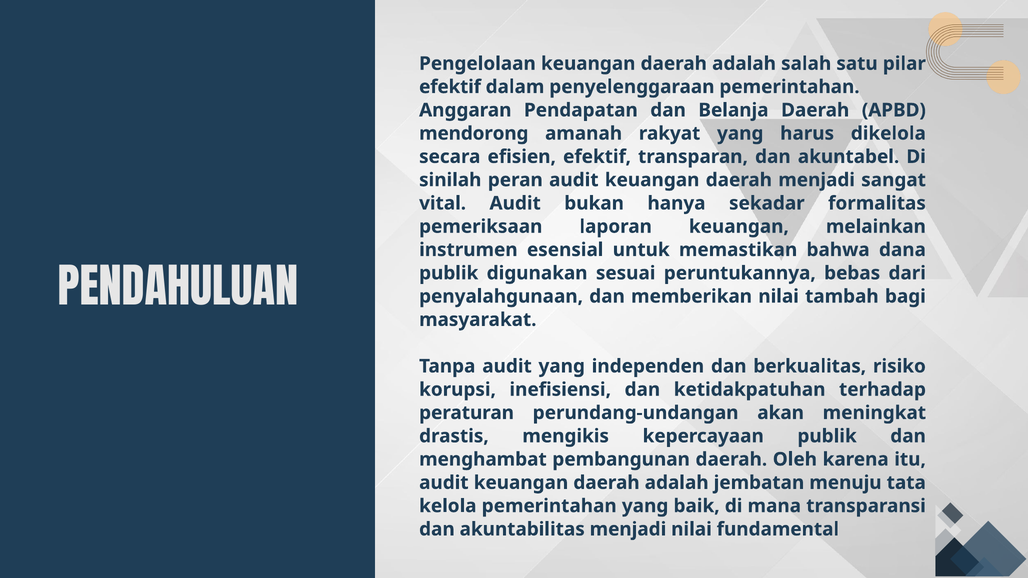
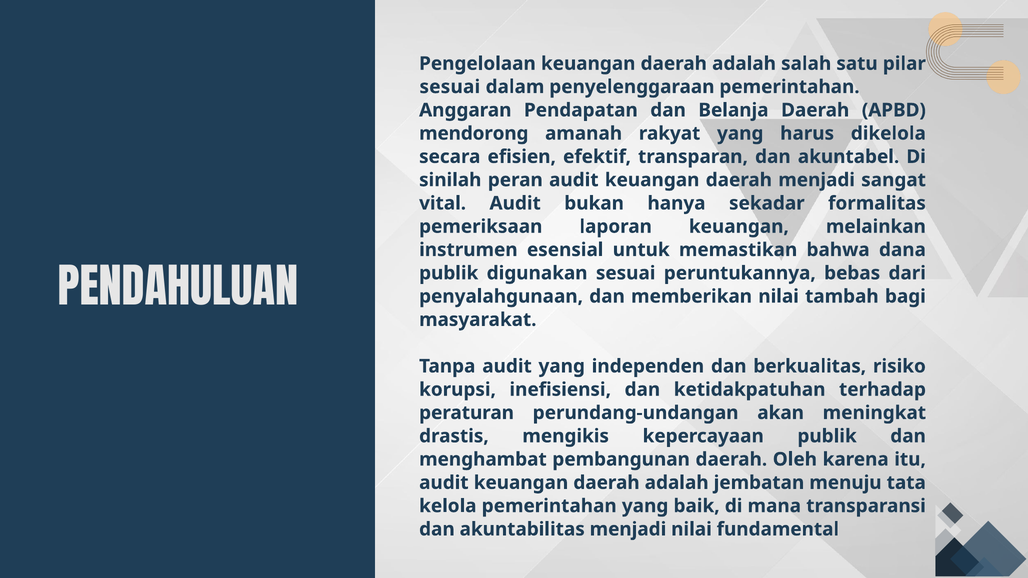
efektif at (450, 87): efektif -> sesuai
